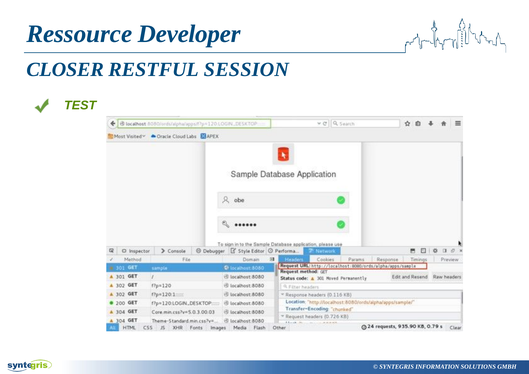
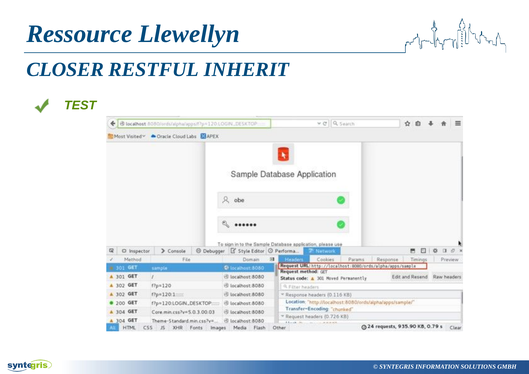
Developer: Developer -> Llewellyn
SESSION: SESSION -> INHERIT
